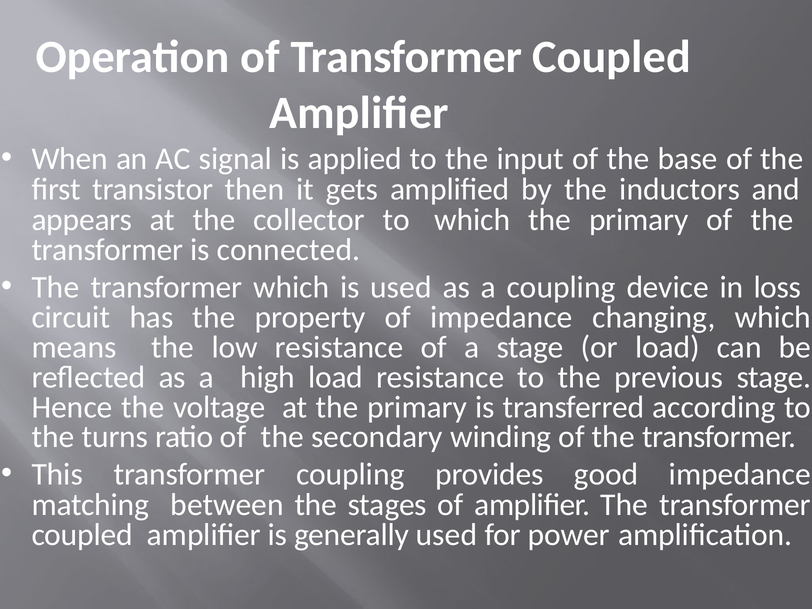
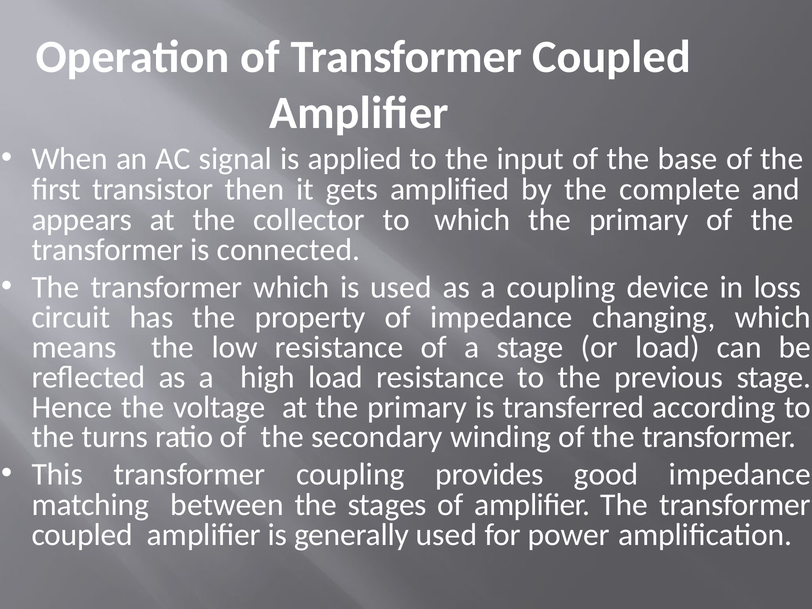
inductors: inductors -> complete
